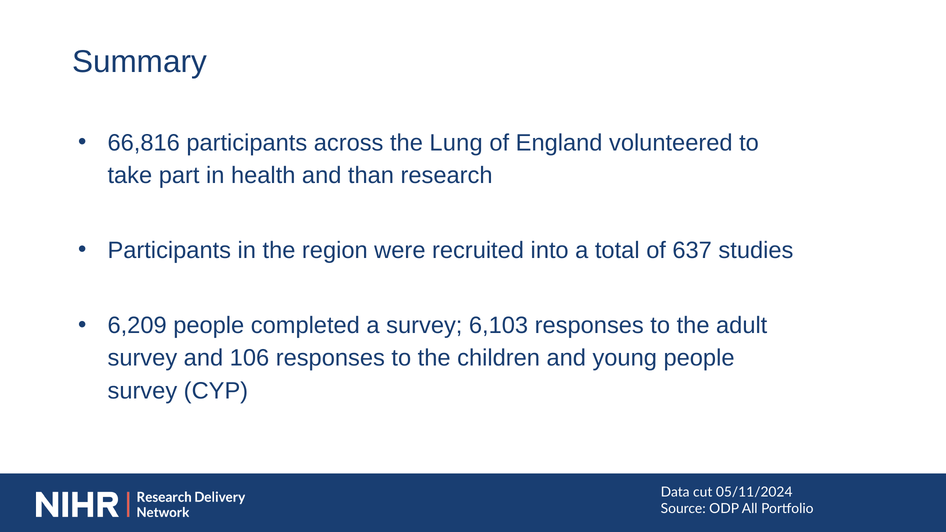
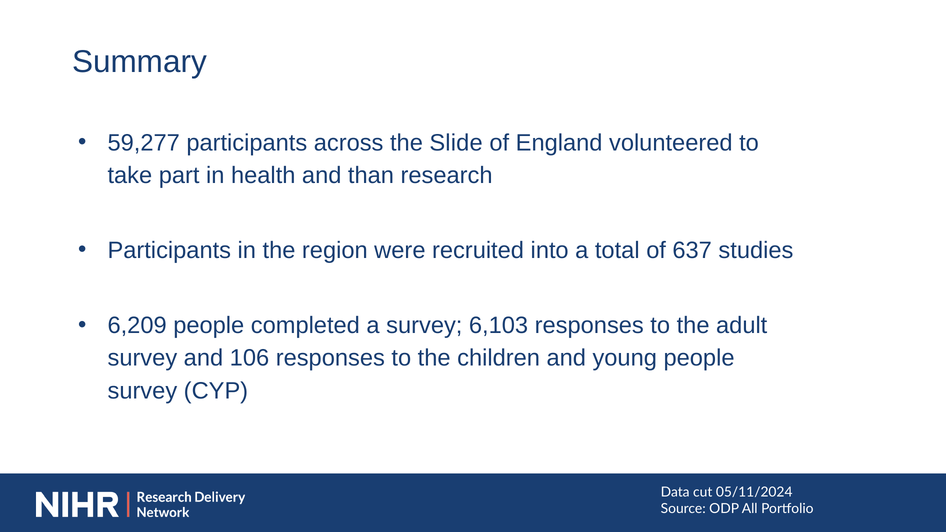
66,816: 66,816 -> 59,277
Lung: Lung -> Slide
